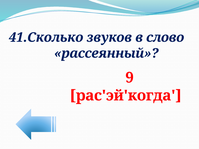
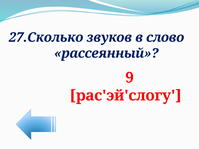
41.Сколько: 41.Сколько -> 27.Сколько
рас'эй'когда: рас'эй'когда -> рас'эй'слогу
